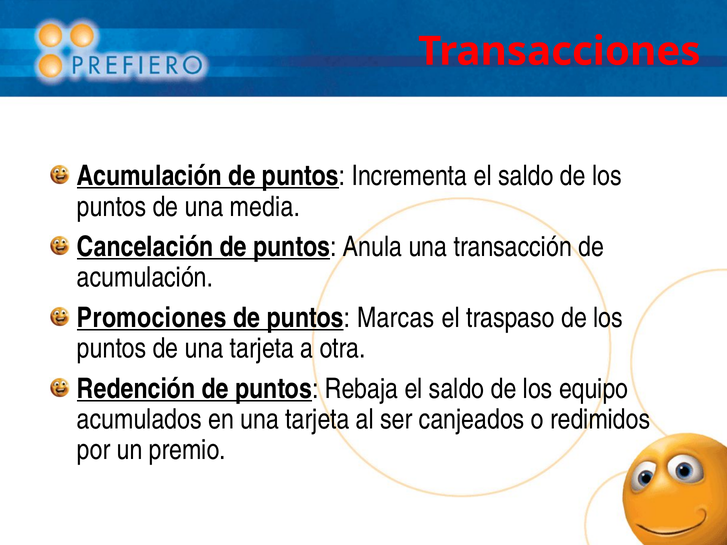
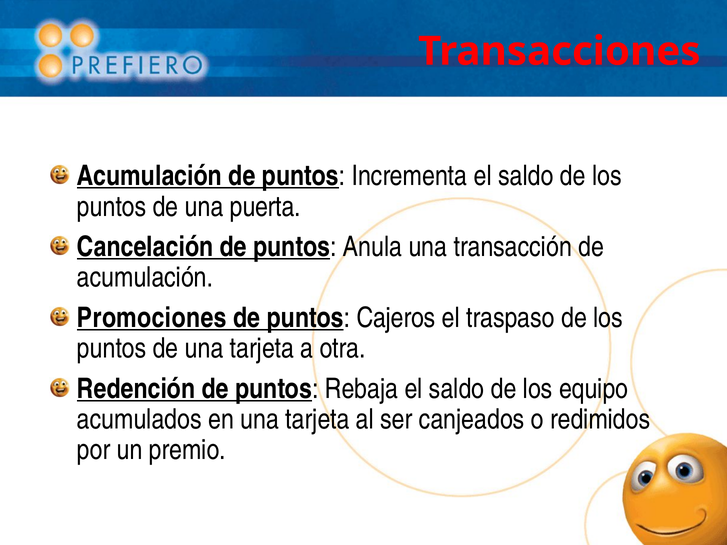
media: media -> puerta
Marcas: Marcas -> Cajeros
